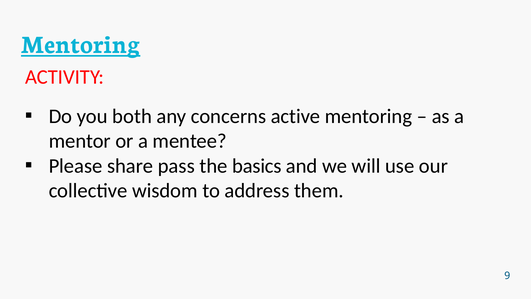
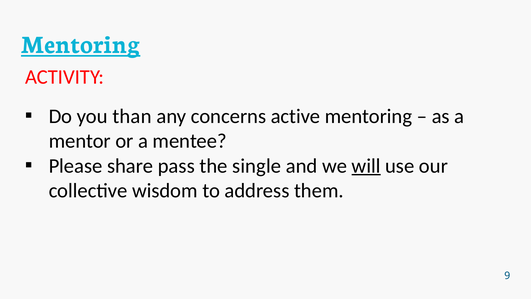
both: both -> than
basics: basics -> single
will underline: none -> present
